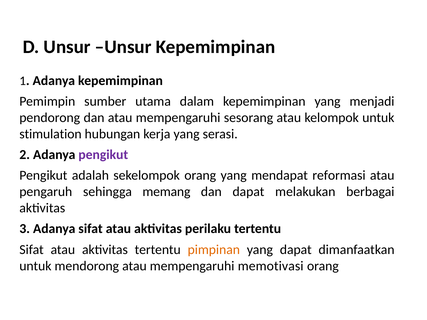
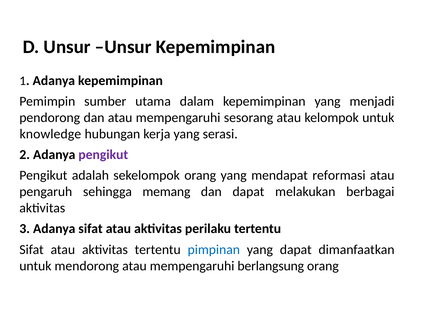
stimulation: stimulation -> knowledge
pimpinan colour: orange -> blue
memotivasi: memotivasi -> berlangsung
